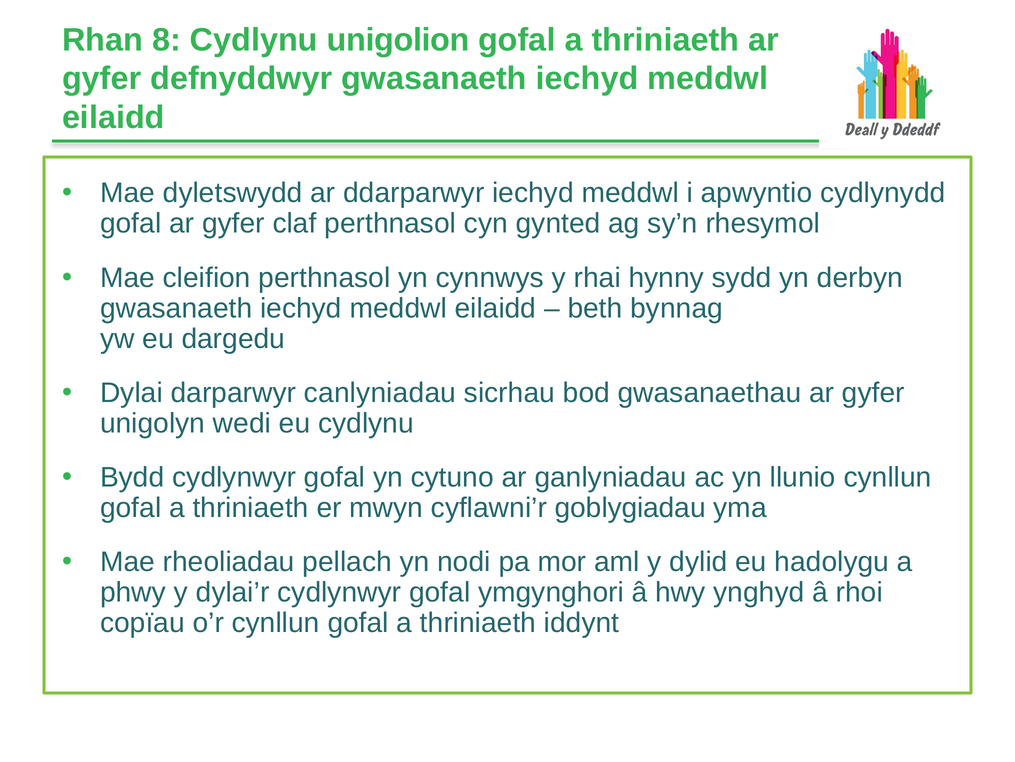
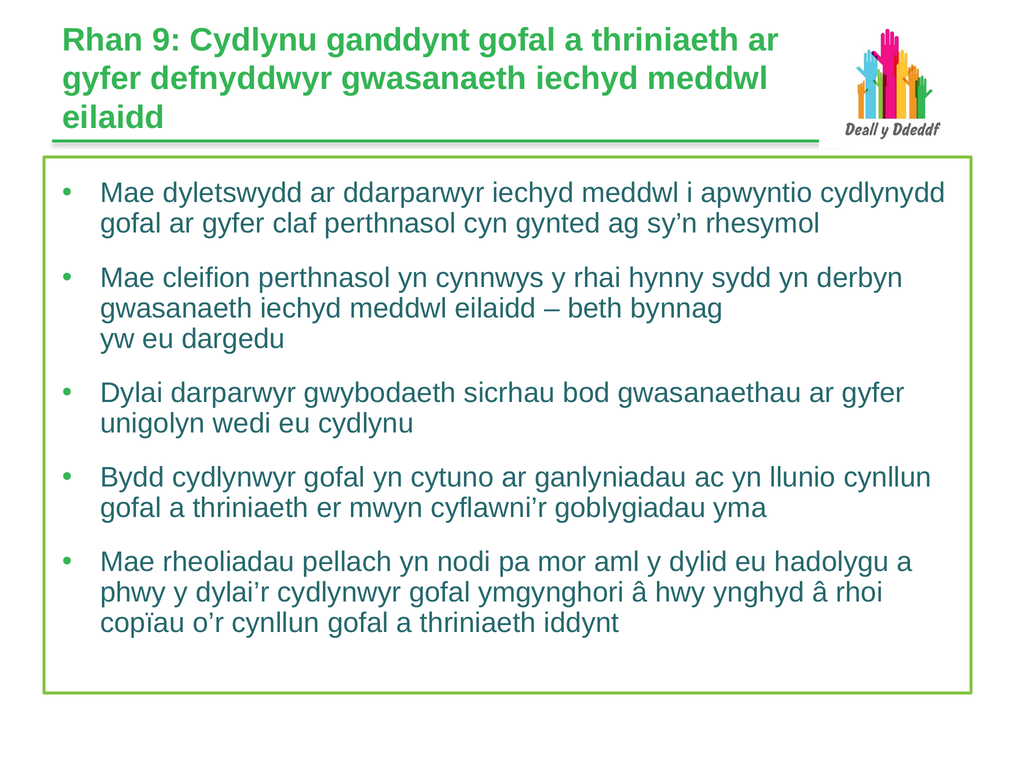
8: 8 -> 9
unigolion: unigolion -> ganddynt
canlyniadau: canlyniadau -> gwybodaeth
